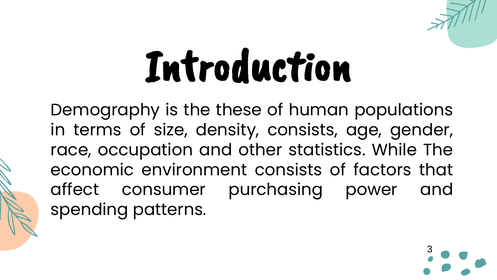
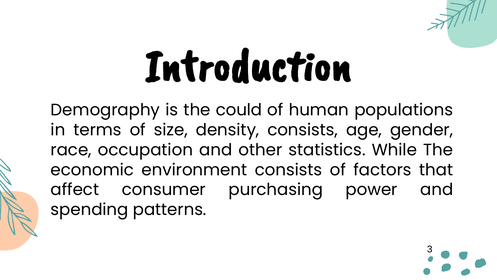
these: these -> could
